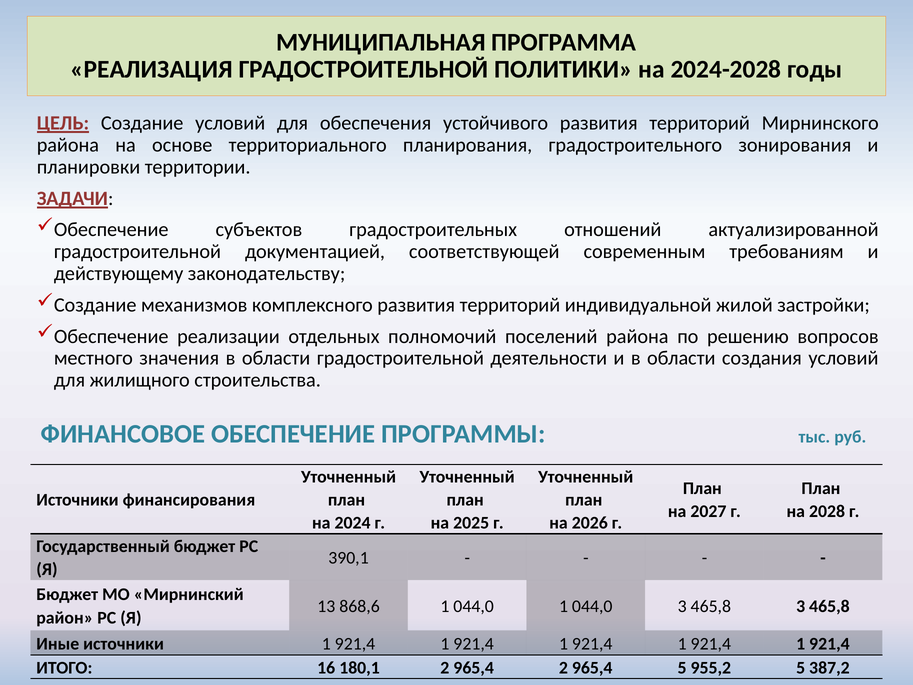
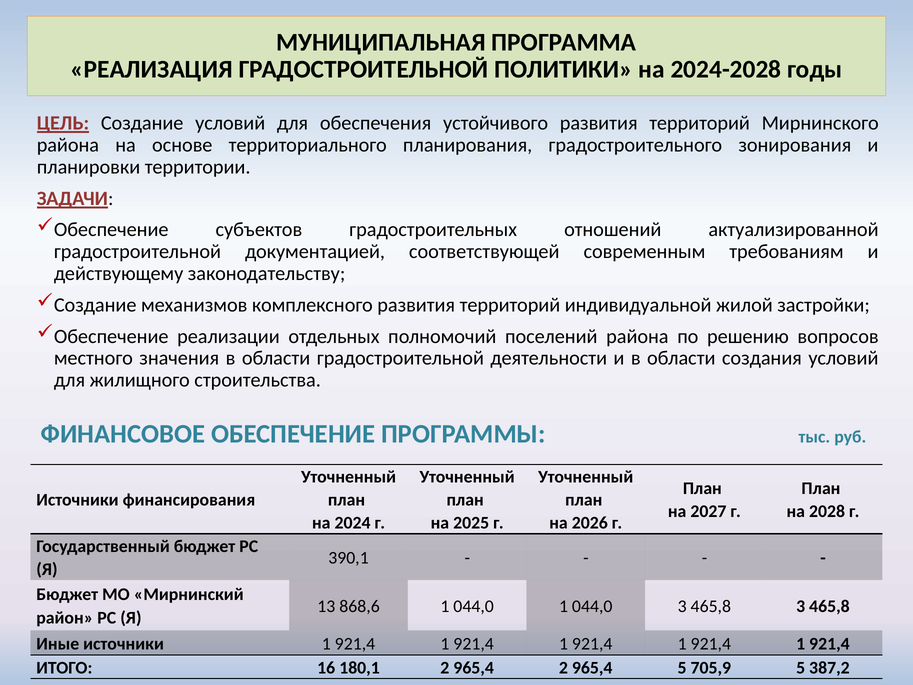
955,2: 955,2 -> 705,9
